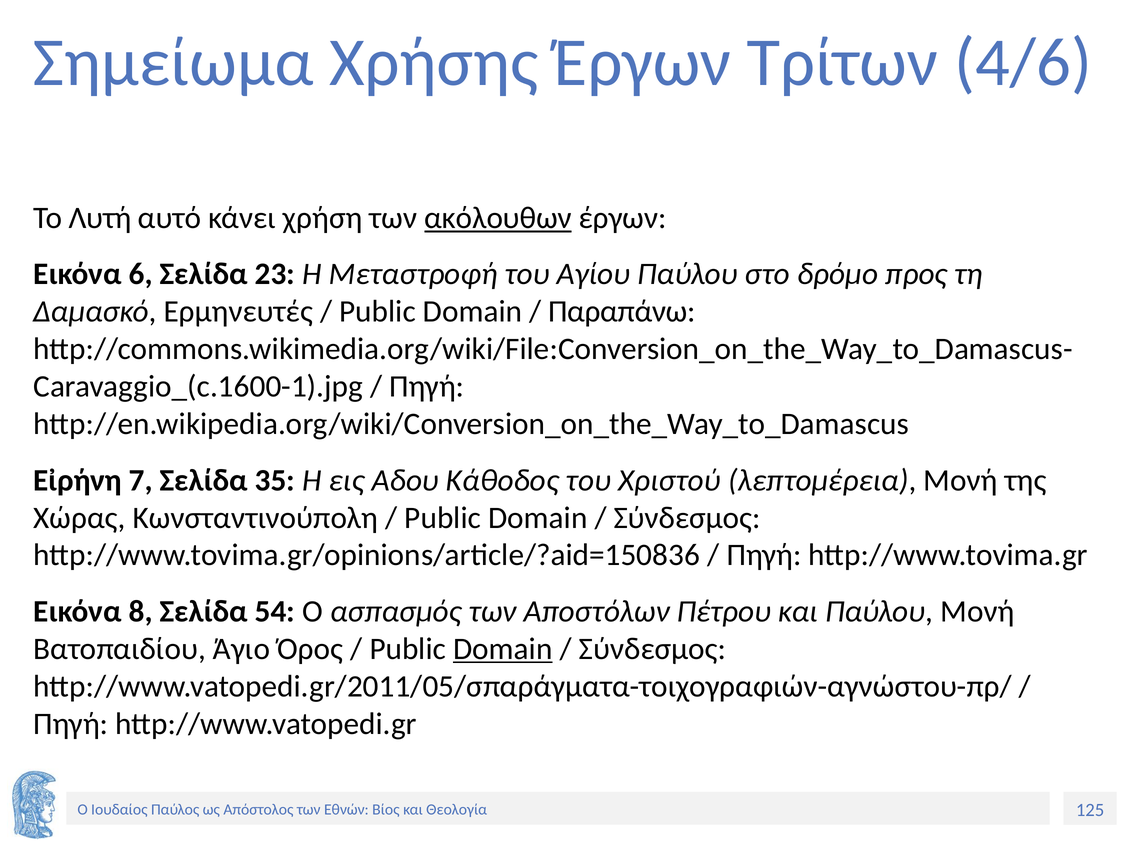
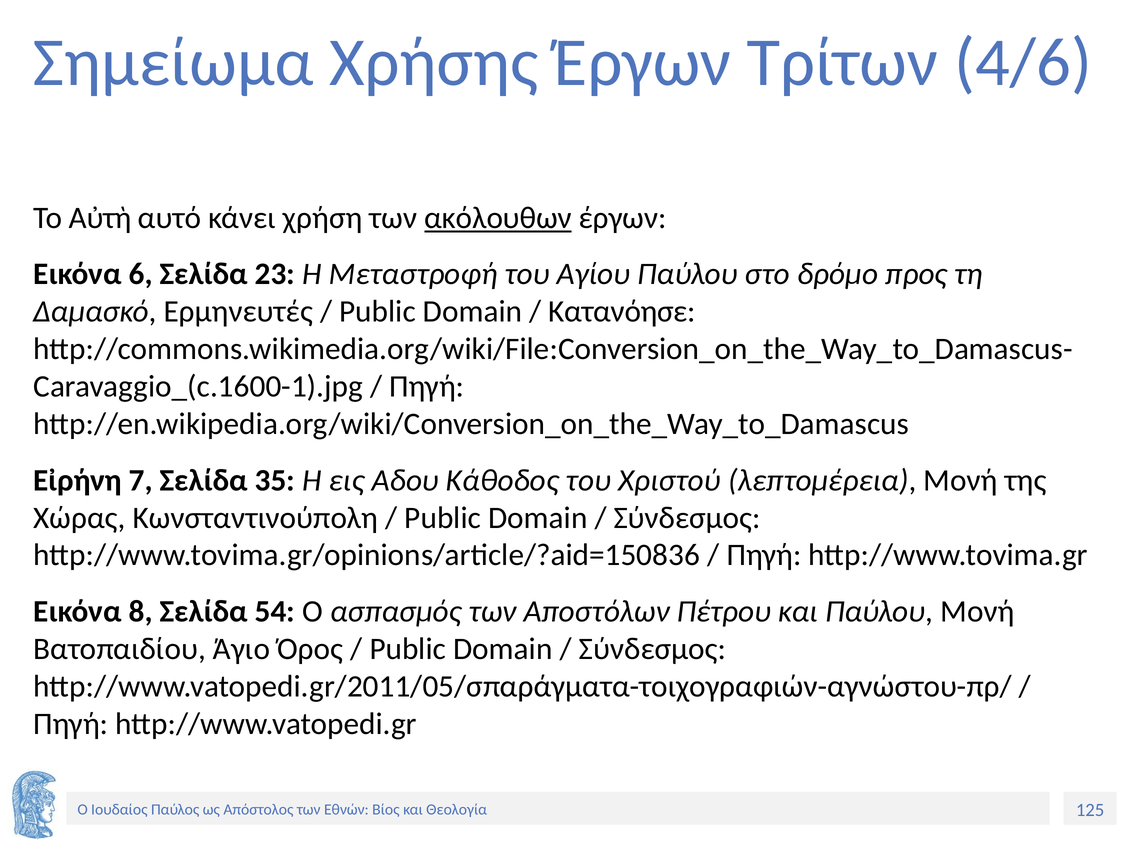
Λυτή: Λυτή -> Αὐτὴ
Παραπάνω: Παραπάνω -> Κατανόησε
Domain at (503, 649) underline: present -> none
